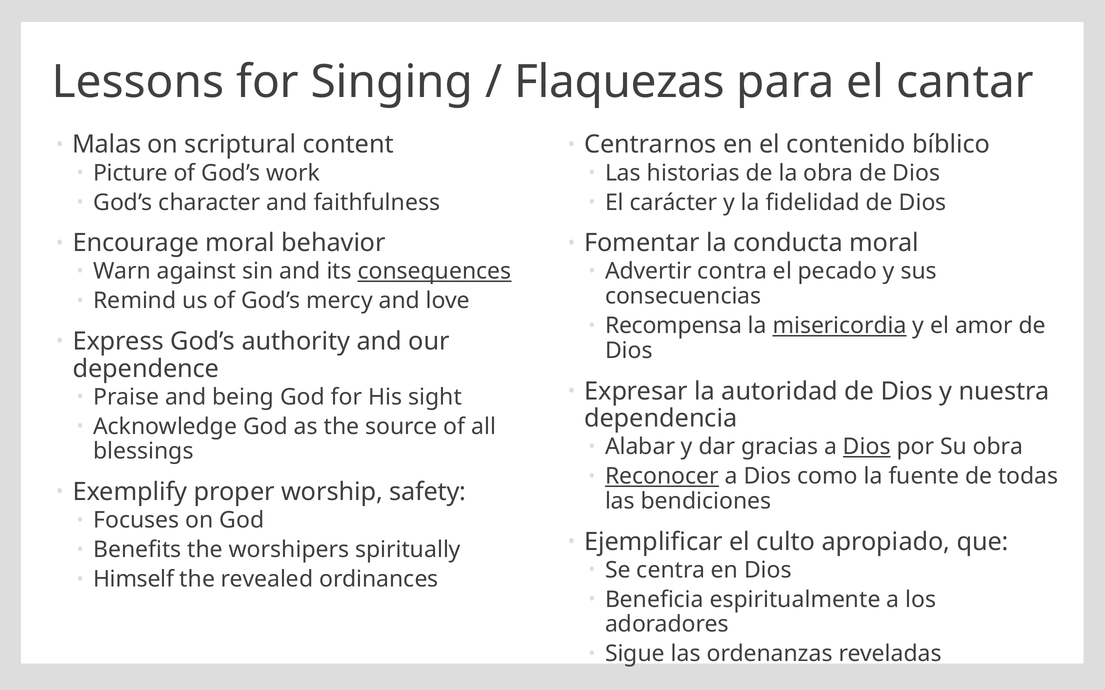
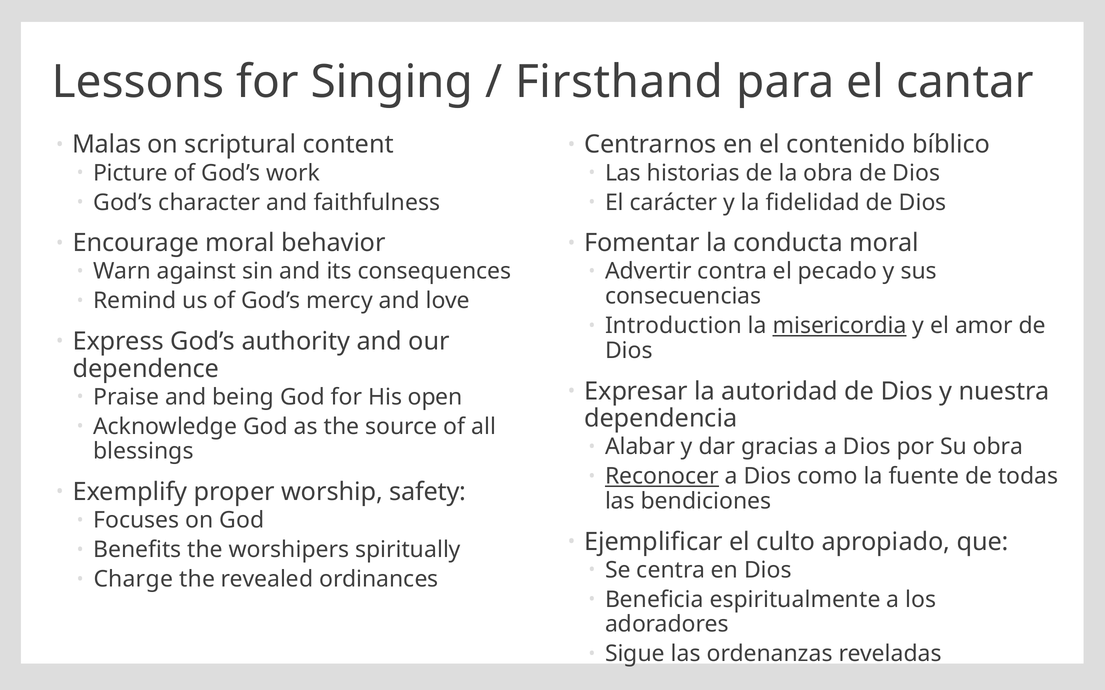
Flaquezas: Flaquezas -> Firsthand
consequences underline: present -> none
Recompensa: Recompensa -> Introduction
sight: sight -> open
Dios at (867, 447) underline: present -> none
Himself: Himself -> Charge
